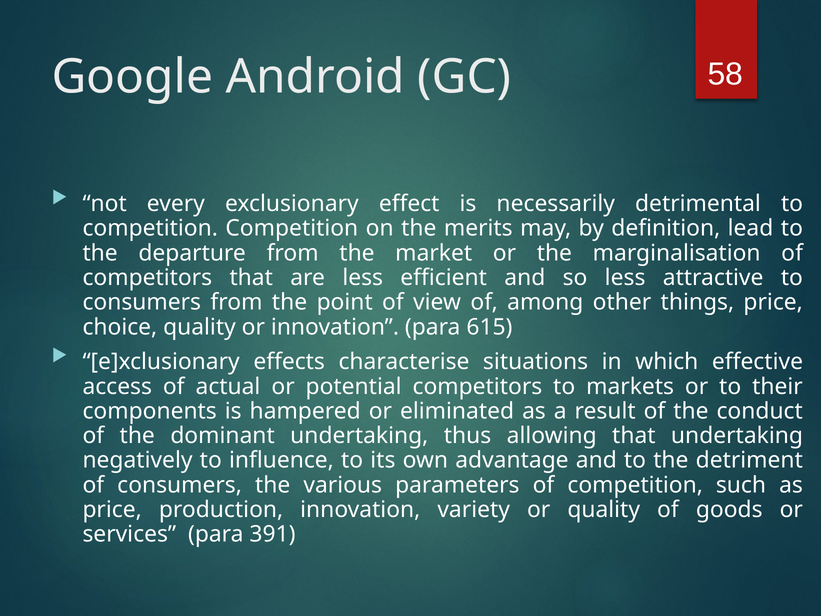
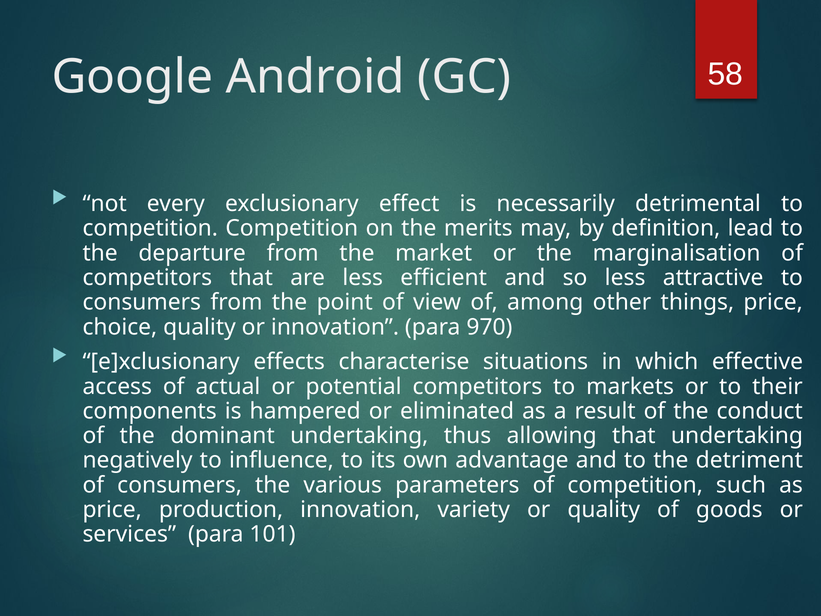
615: 615 -> 970
391: 391 -> 101
